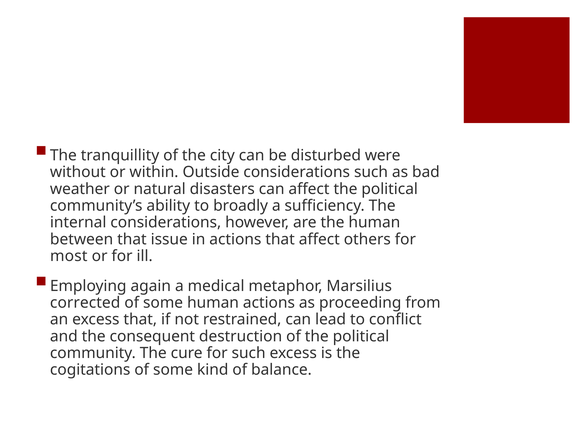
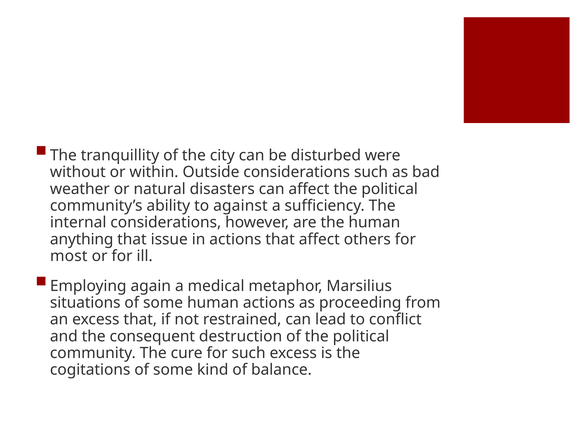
broadly: broadly -> against
between: between -> anything
corrected: corrected -> situations
